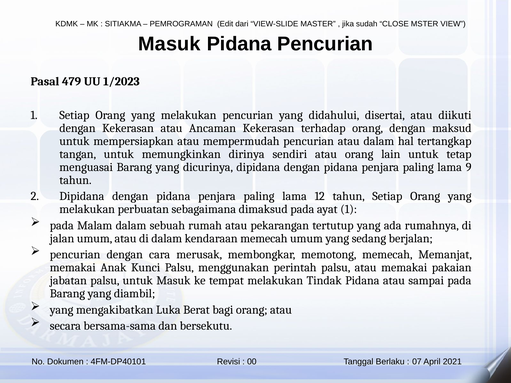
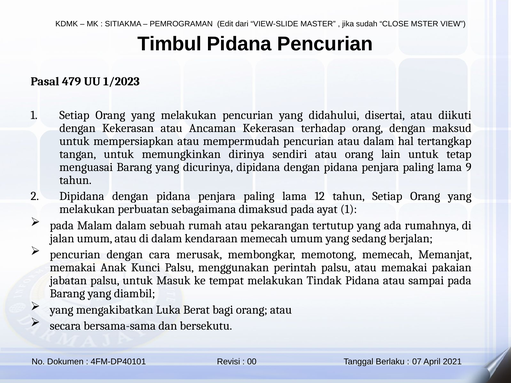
Masuk at (169, 44): Masuk -> Timbul
